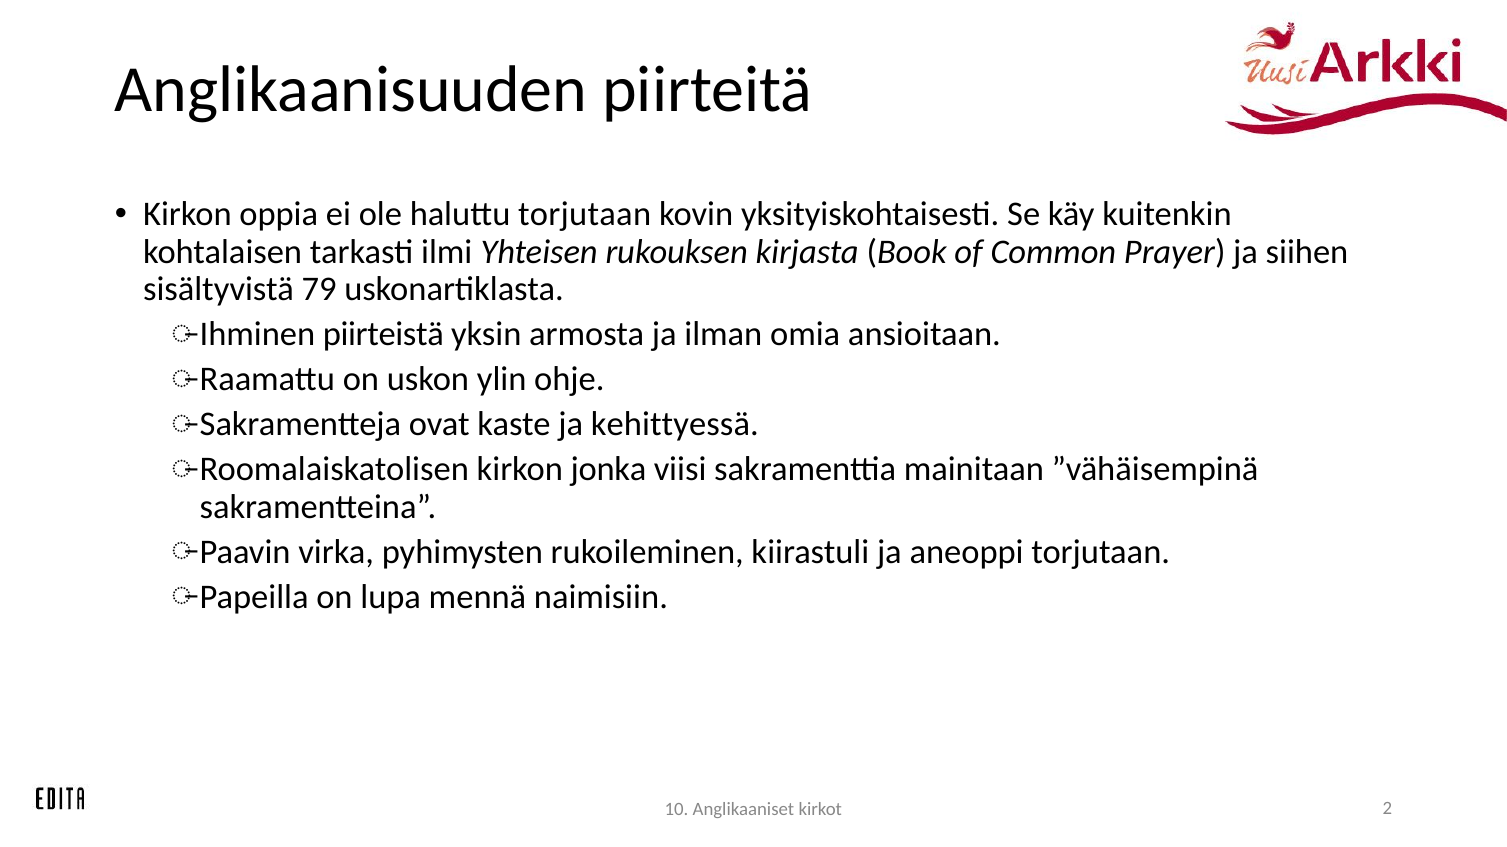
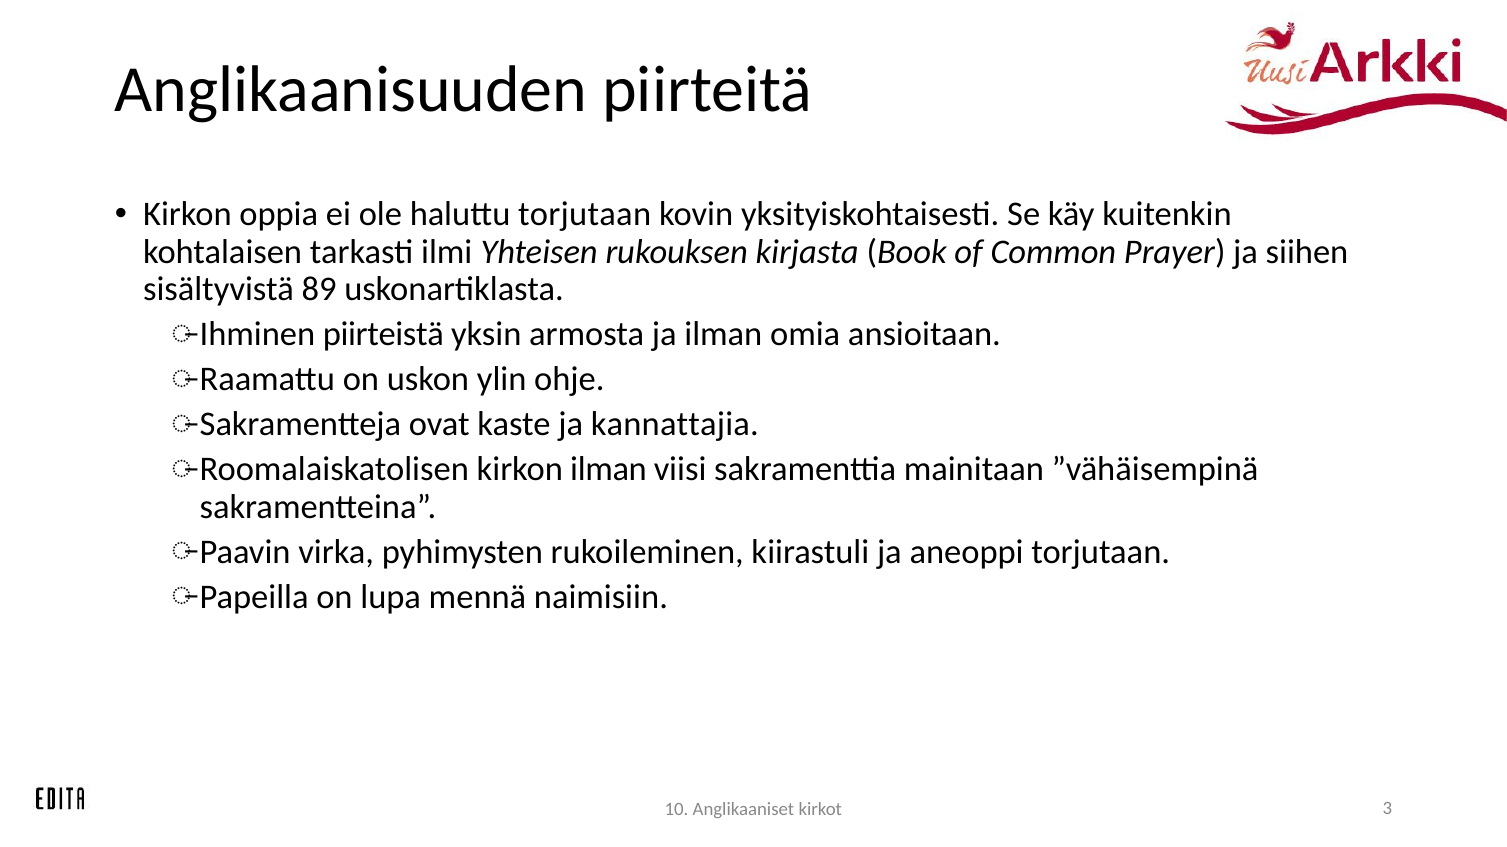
79: 79 -> 89
kehittyessä: kehittyessä -> kannattajia
kirkon jonka: jonka -> ilman
2: 2 -> 3
